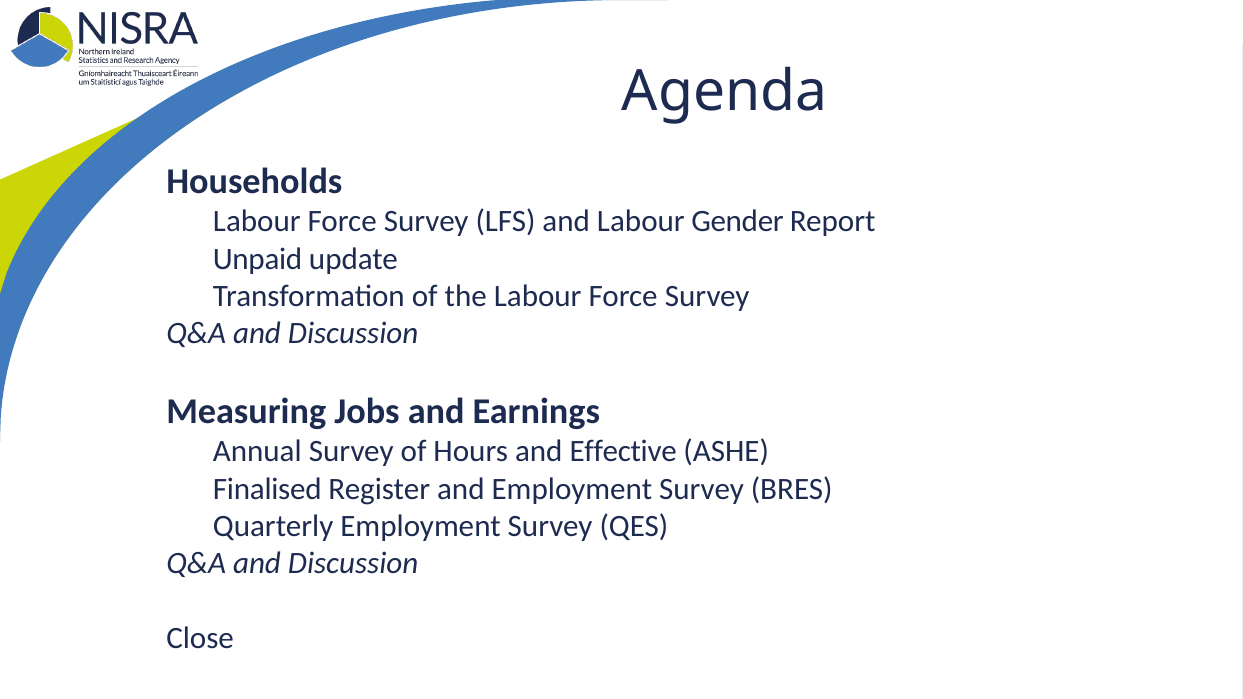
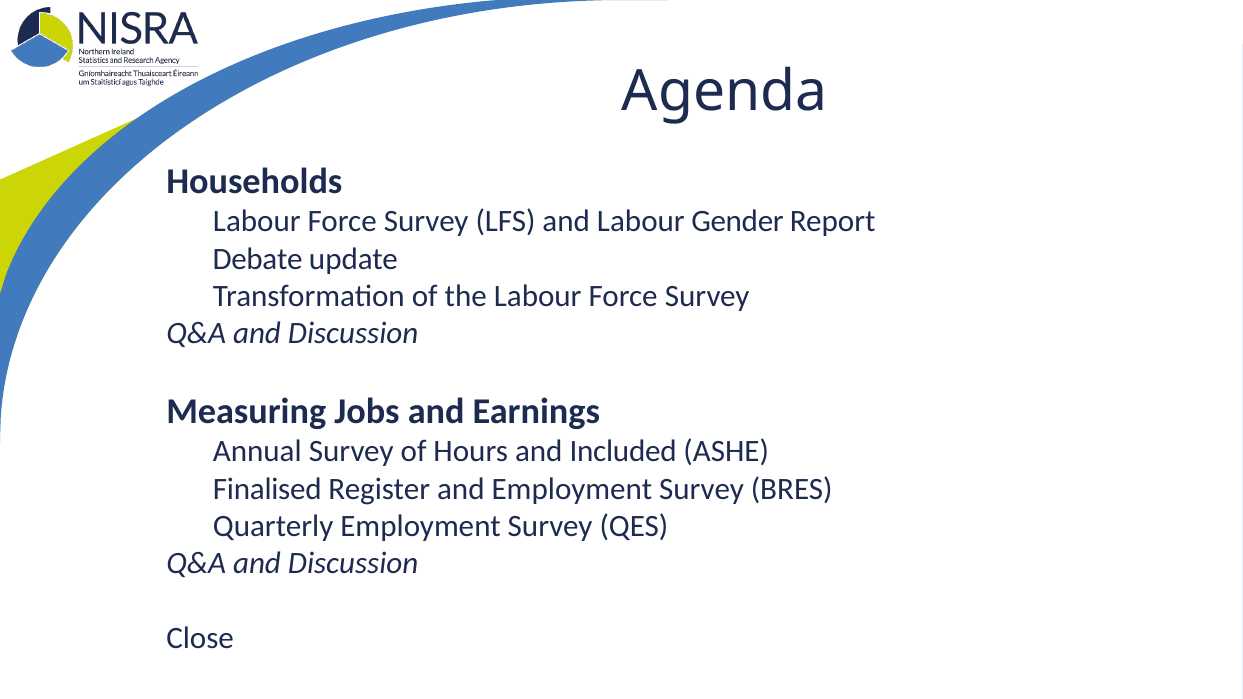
Unpaid: Unpaid -> Debate
Effective: Effective -> Included
